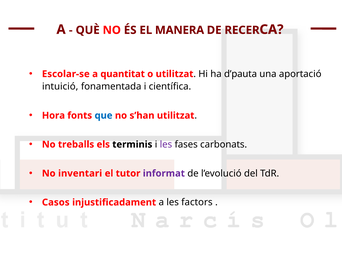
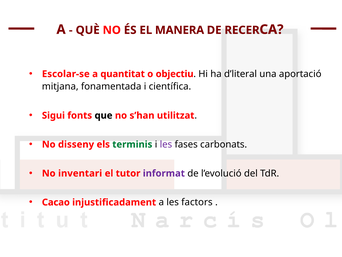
o utilitzat: utilitzat -> objectiu
d’pauta: d’pauta -> d’literal
intuició: intuició -> mitjana
Hora: Hora -> Sigui
que colour: blue -> black
treballs: treballs -> disseny
terminis colour: black -> green
Casos: Casos -> Cacao
